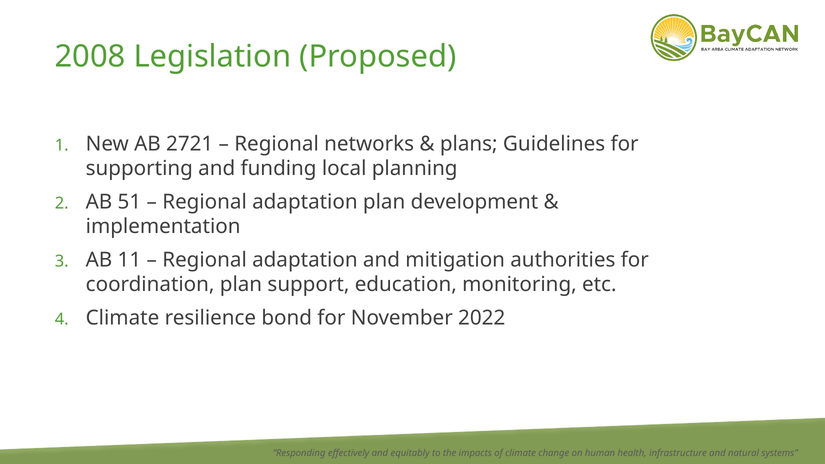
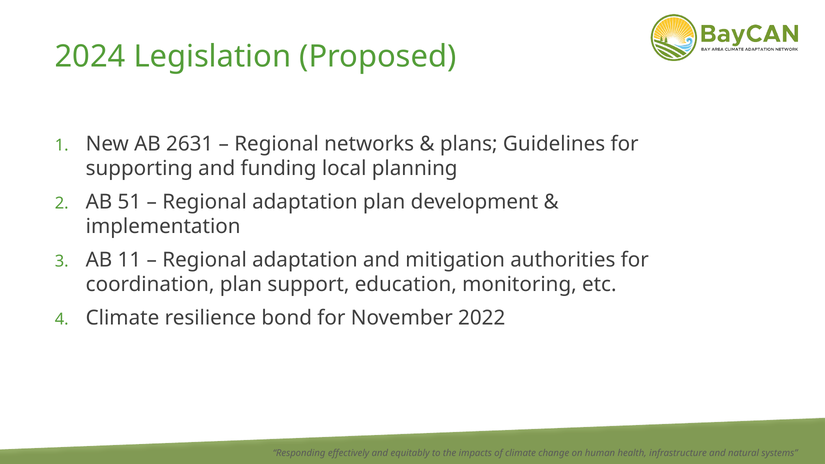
2008: 2008 -> 2024
2721: 2721 -> 2631
